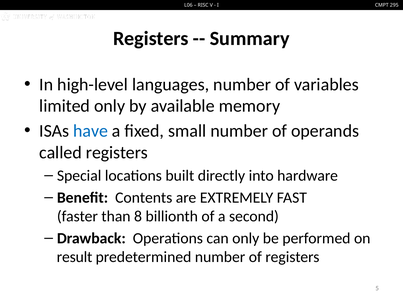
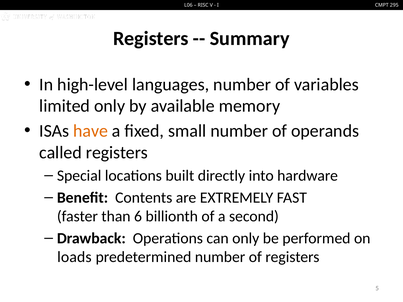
have colour: blue -> orange
8: 8 -> 6
result: result -> loads
